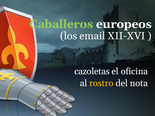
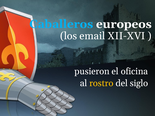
Caballeros colour: light green -> light blue
cazoletas: cazoletas -> pusieron
nota: nota -> siglo
